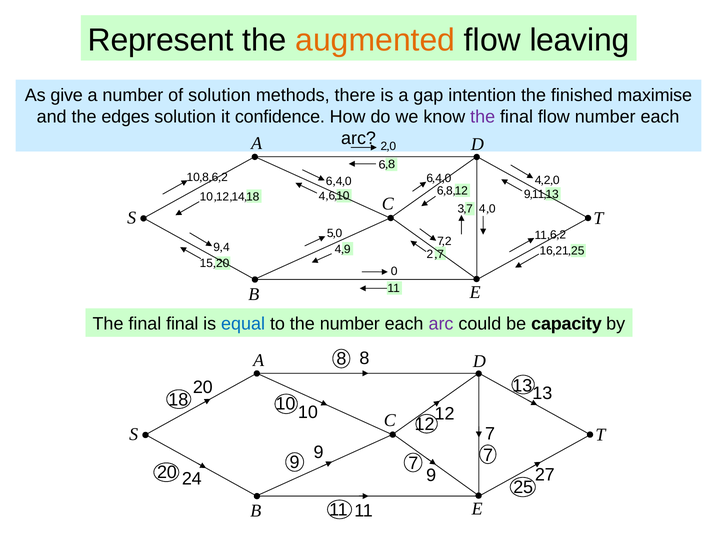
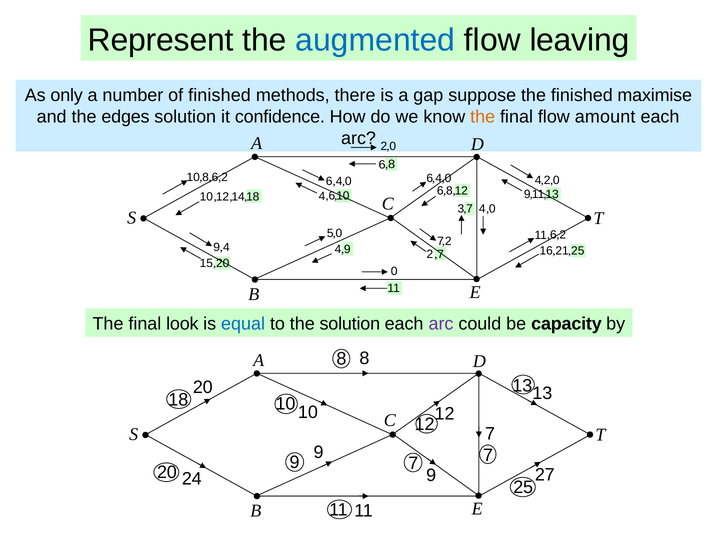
augmented colour: orange -> blue
give: give -> only
of solution: solution -> finished
intention: intention -> suppose
the at (483, 117) colour: purple -> orange
flow number: number -> amount
final final: final -> look
the number: number -> solution
